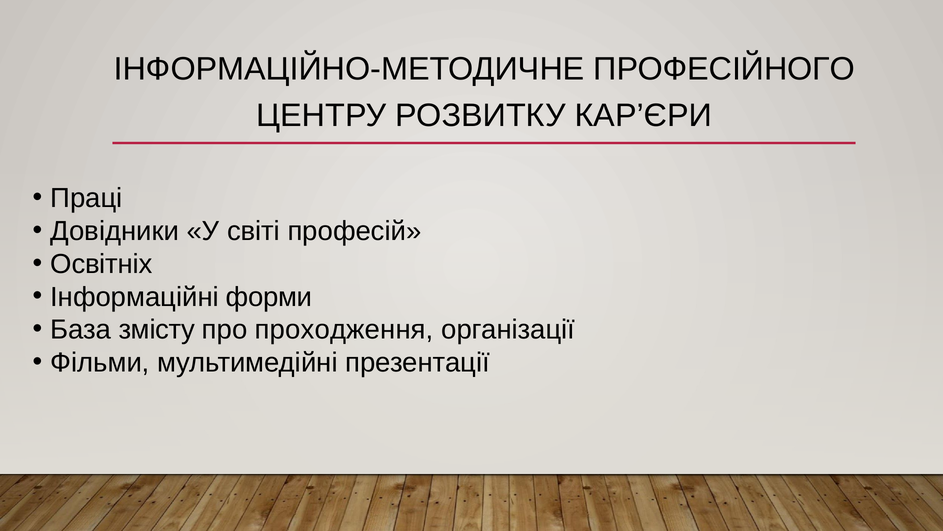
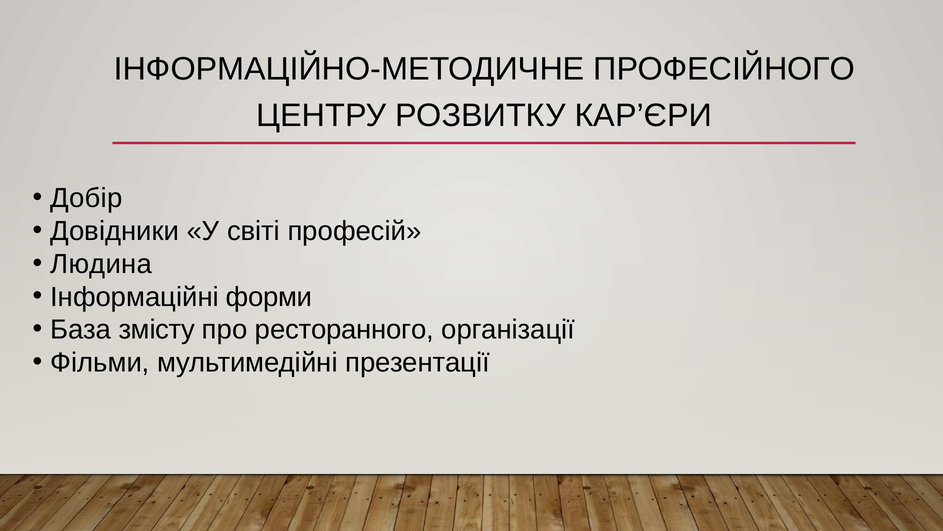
Праці: Праці -> Добір
Освітніх: Освітніх -> Людина
проходження: проходження -> ресторанного
